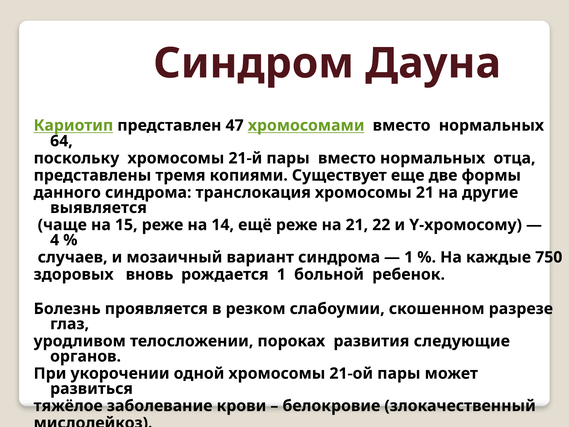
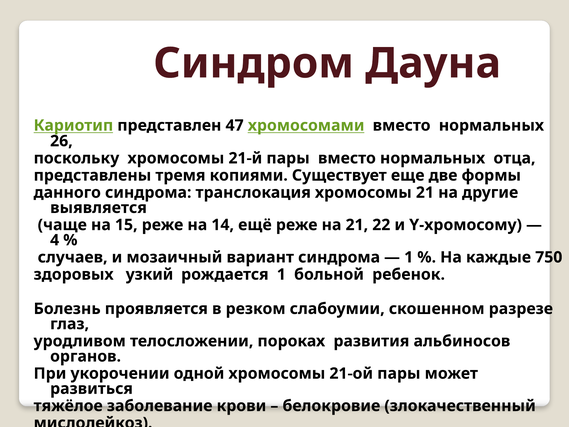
64: 64 -> 26
вновь: вновь -> узкий
следующие: следующие -> альбиносов
